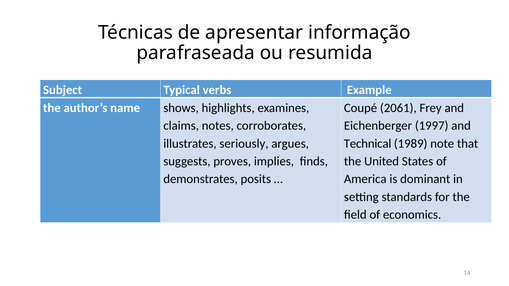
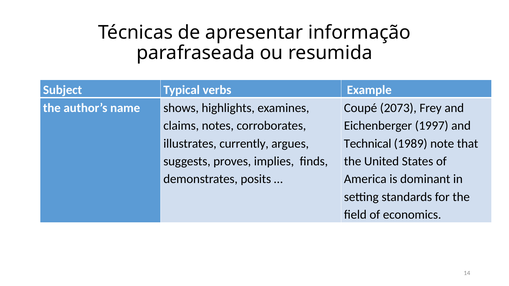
2061: 2061 -> 2073
seriously: seriously -> currently
